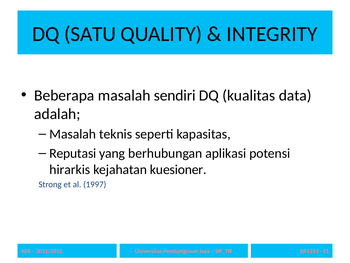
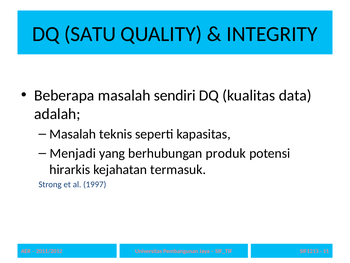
Reputasi: Reputasi -> Menjadi
aplikasi: aplikasi -> produk
kuesioner: kuesioner -> termasuk
